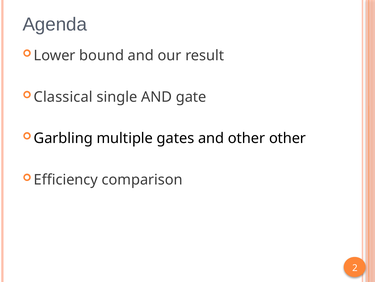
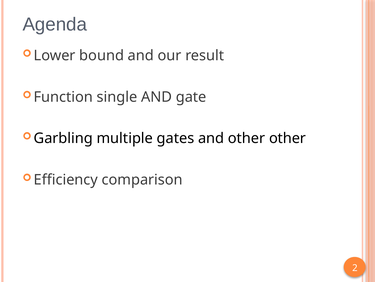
Classical: Classical -> Function
